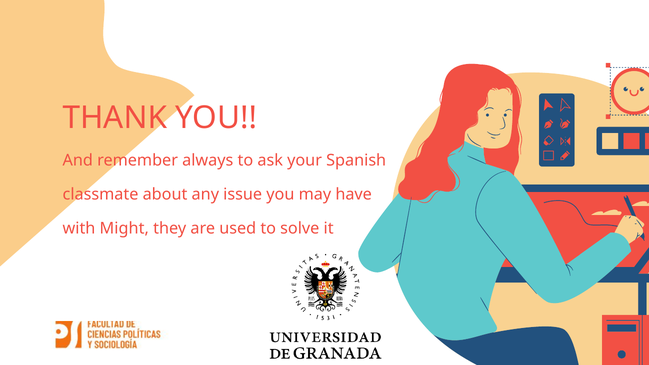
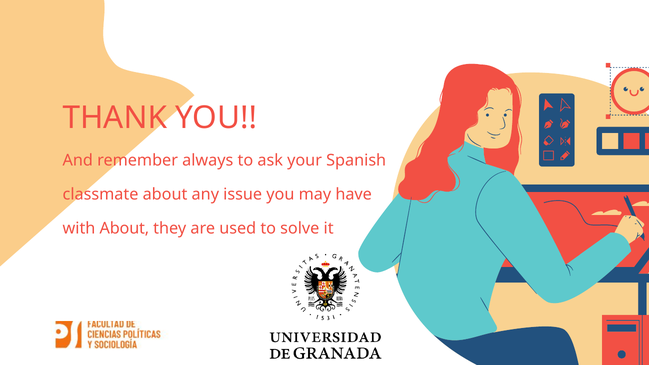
with Might: Might -> About
